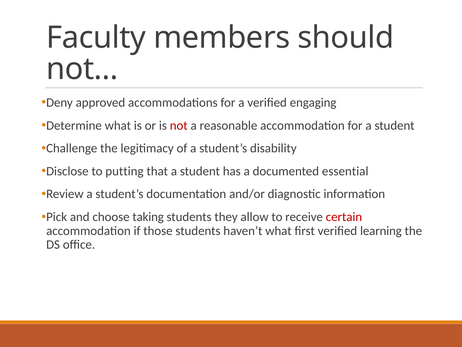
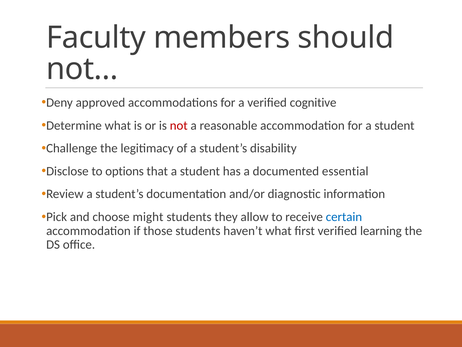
engaging: engaging -> cognitive
putting: putting -> options
taking: taking -> might
certain colour: red -> blue
